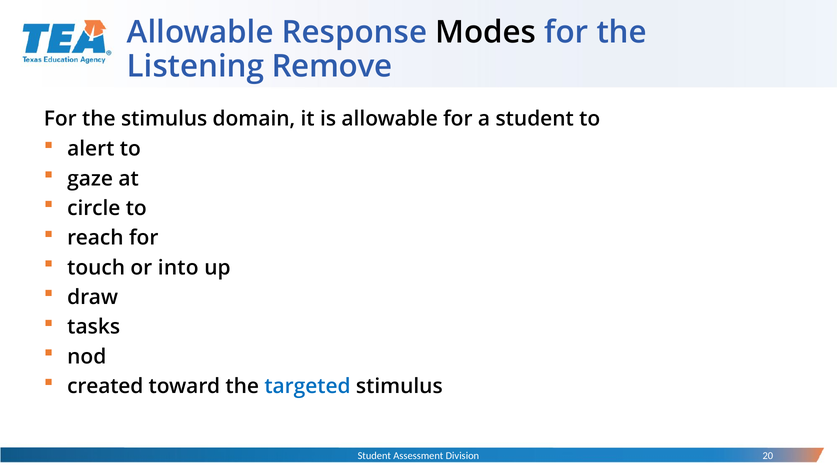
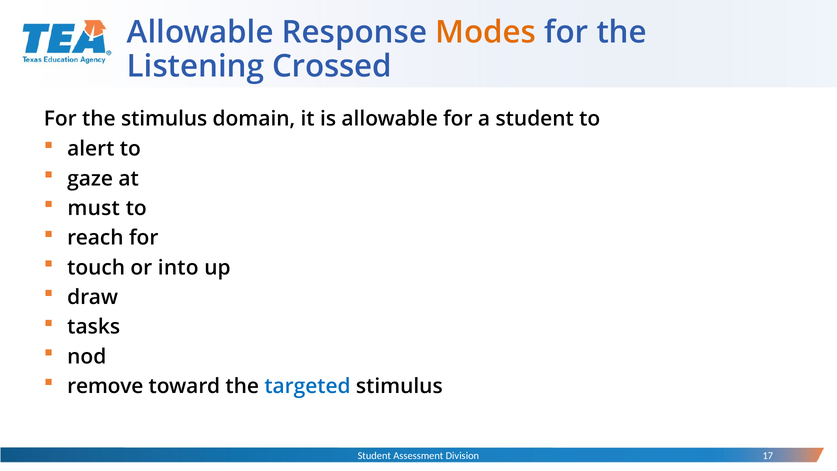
Modes colour: black -> orange
Remove: Remove -> Crossed
circle: circle -> must
created: created -> remove
20: 20 -> 17
